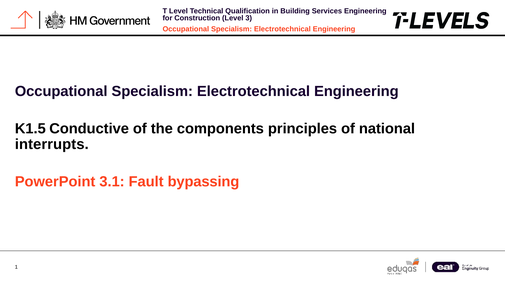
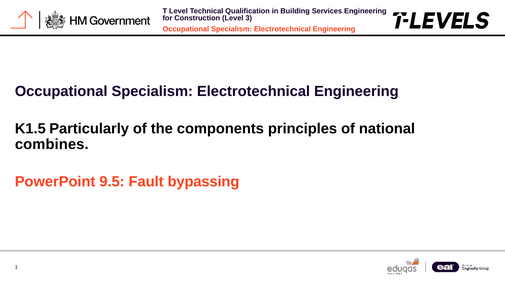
Conductive: Conductive -> Particularly
interrupts: interrupts -> combines
3.1: 3.1 -> 9.5
